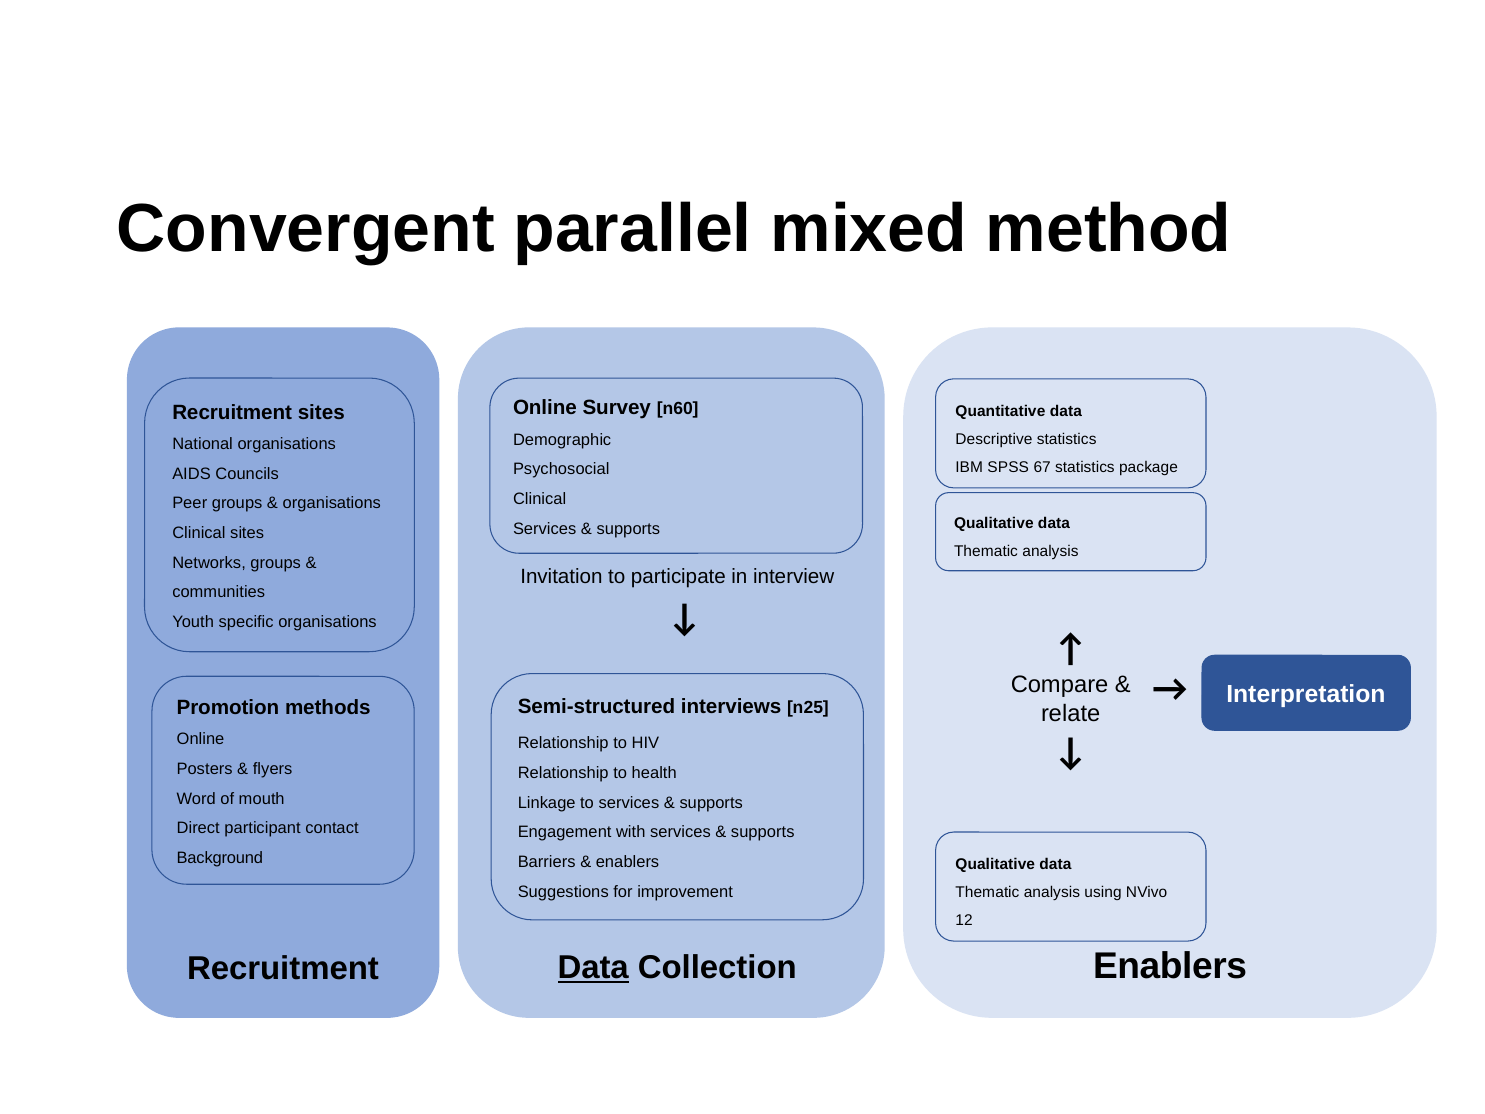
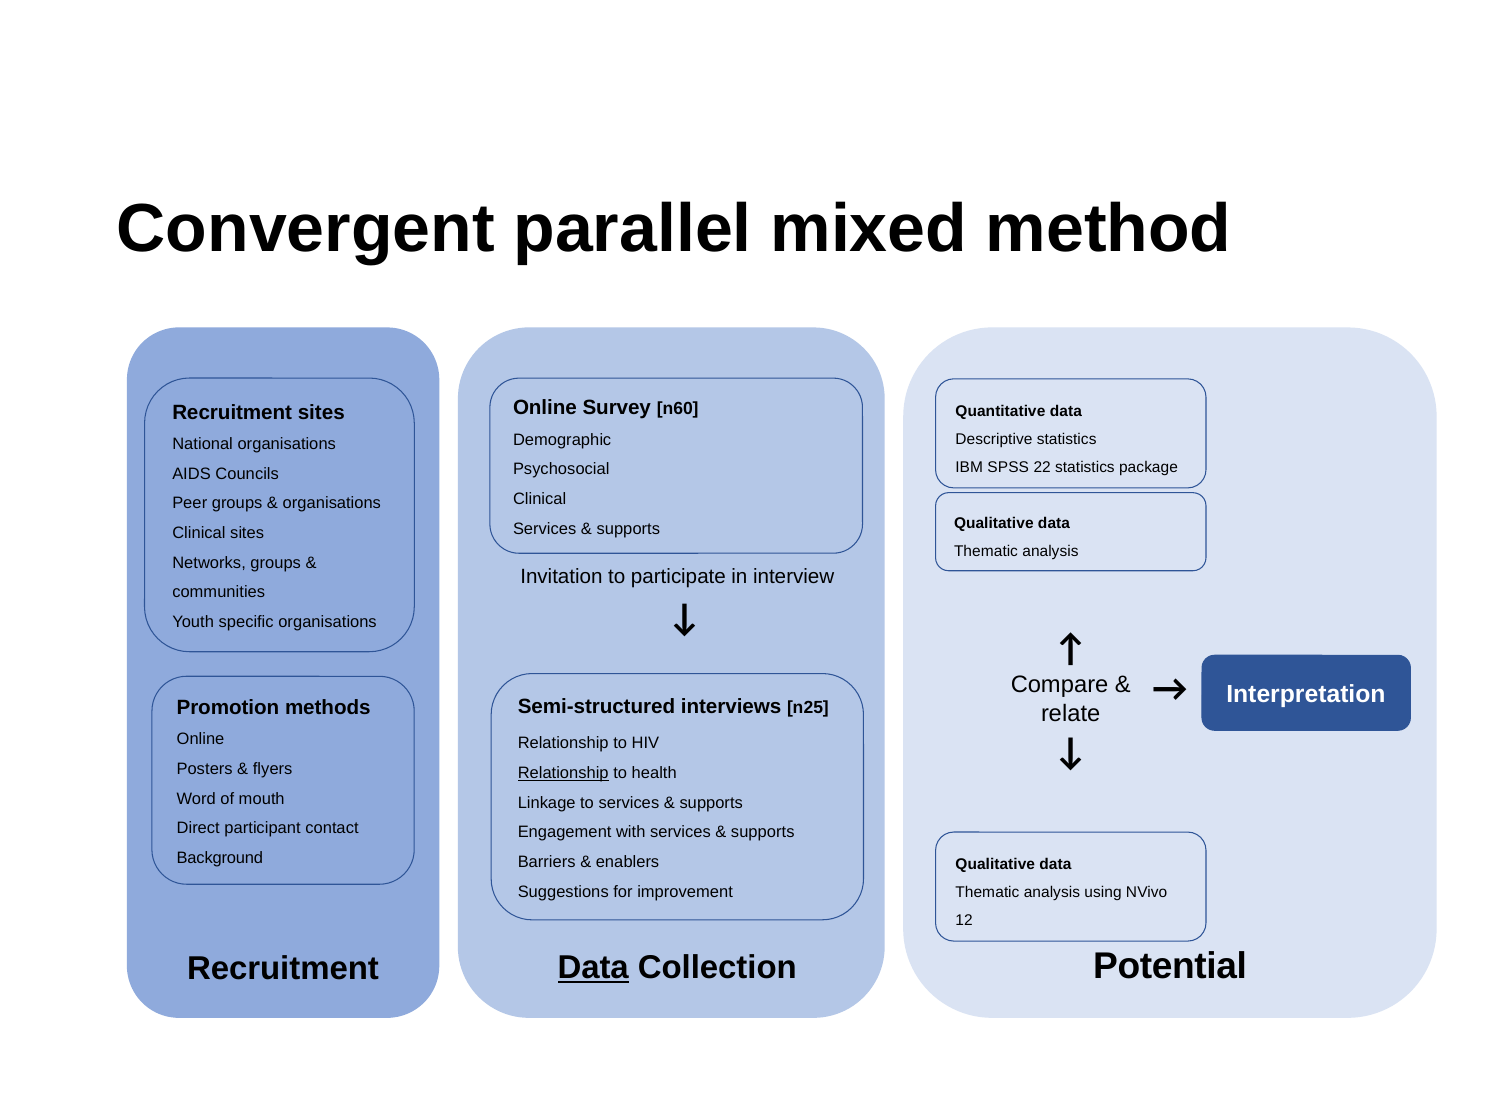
67: 67 -> 22
Relationship at (563, 773) underline: none -> present
Collection Enablers: Enablers -> Potential
